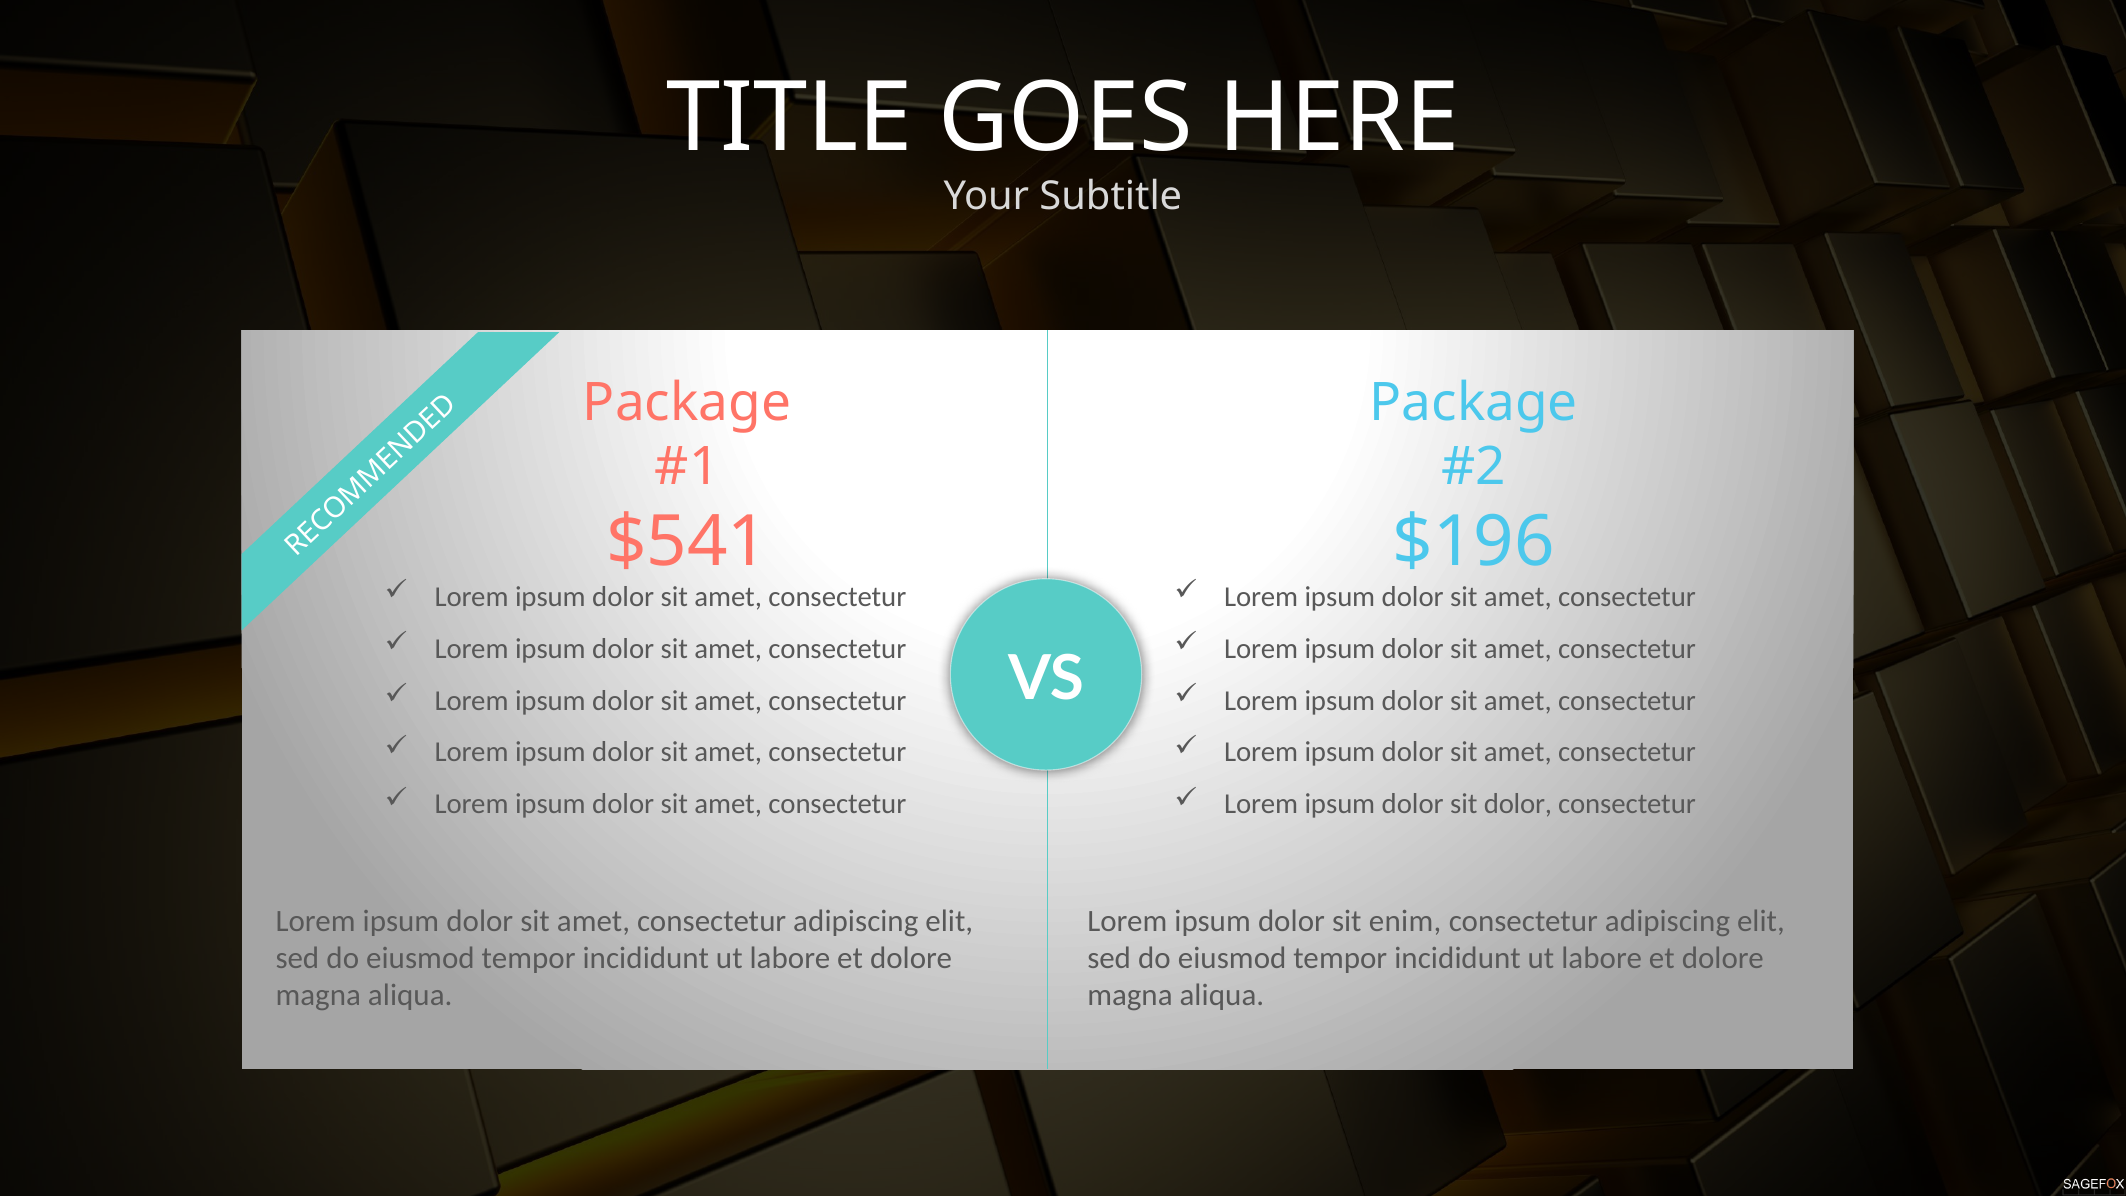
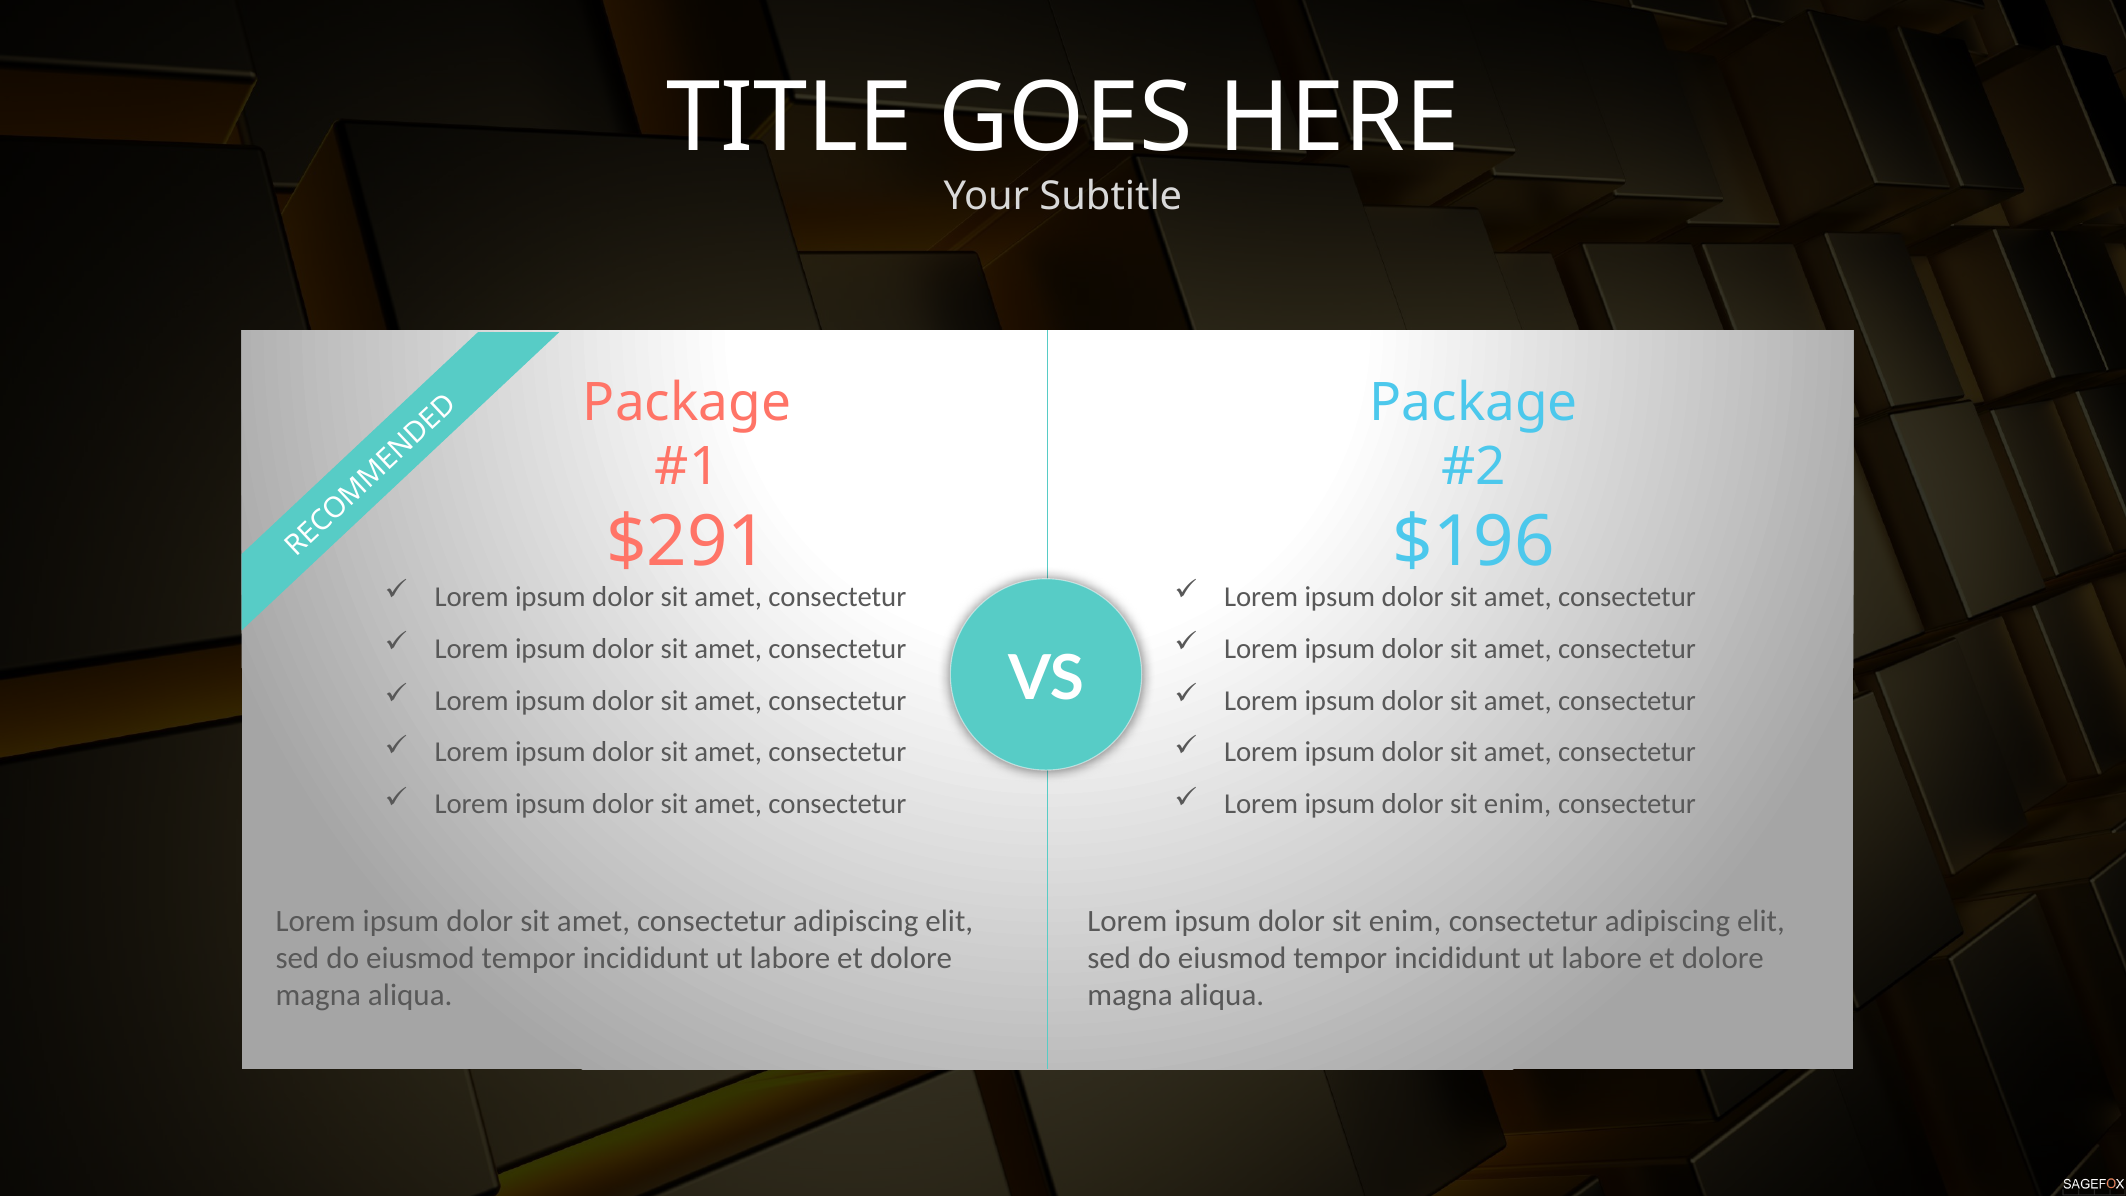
$541: $541 -> $291
dolor at (1518, 804): dolor -> enim
